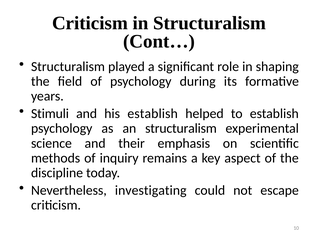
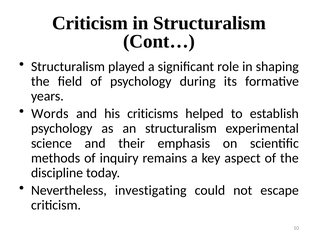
Stimuli: Stimuli -> Words
his establish: establish -> criticisms
